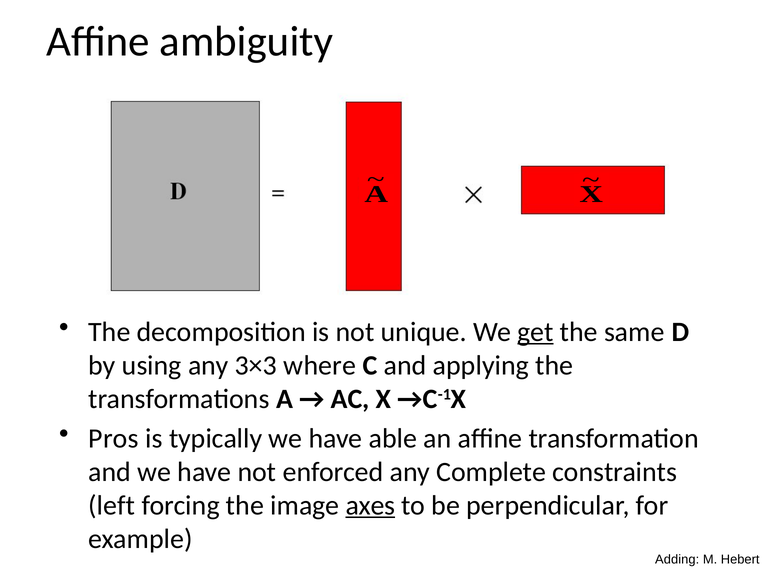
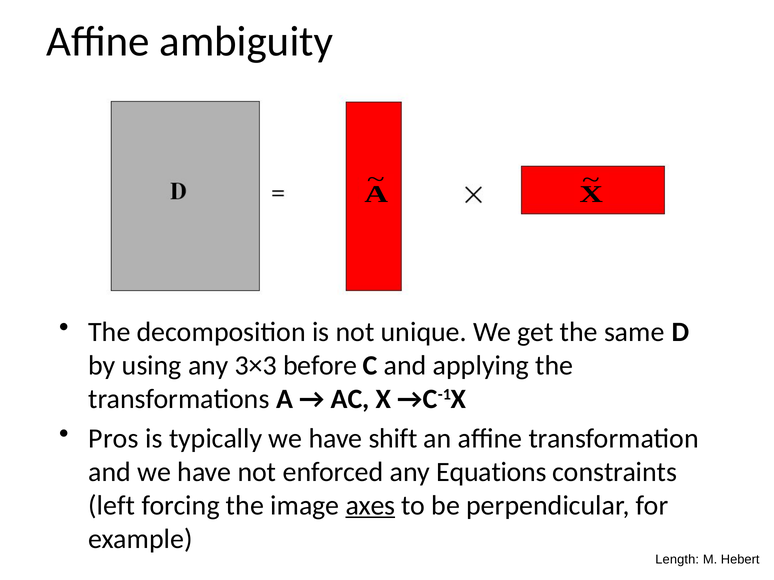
get underline: present -> none
where: where -> before
able: able -> shift
Complete: Complete -> Equations
Adding: Adding -> Length
